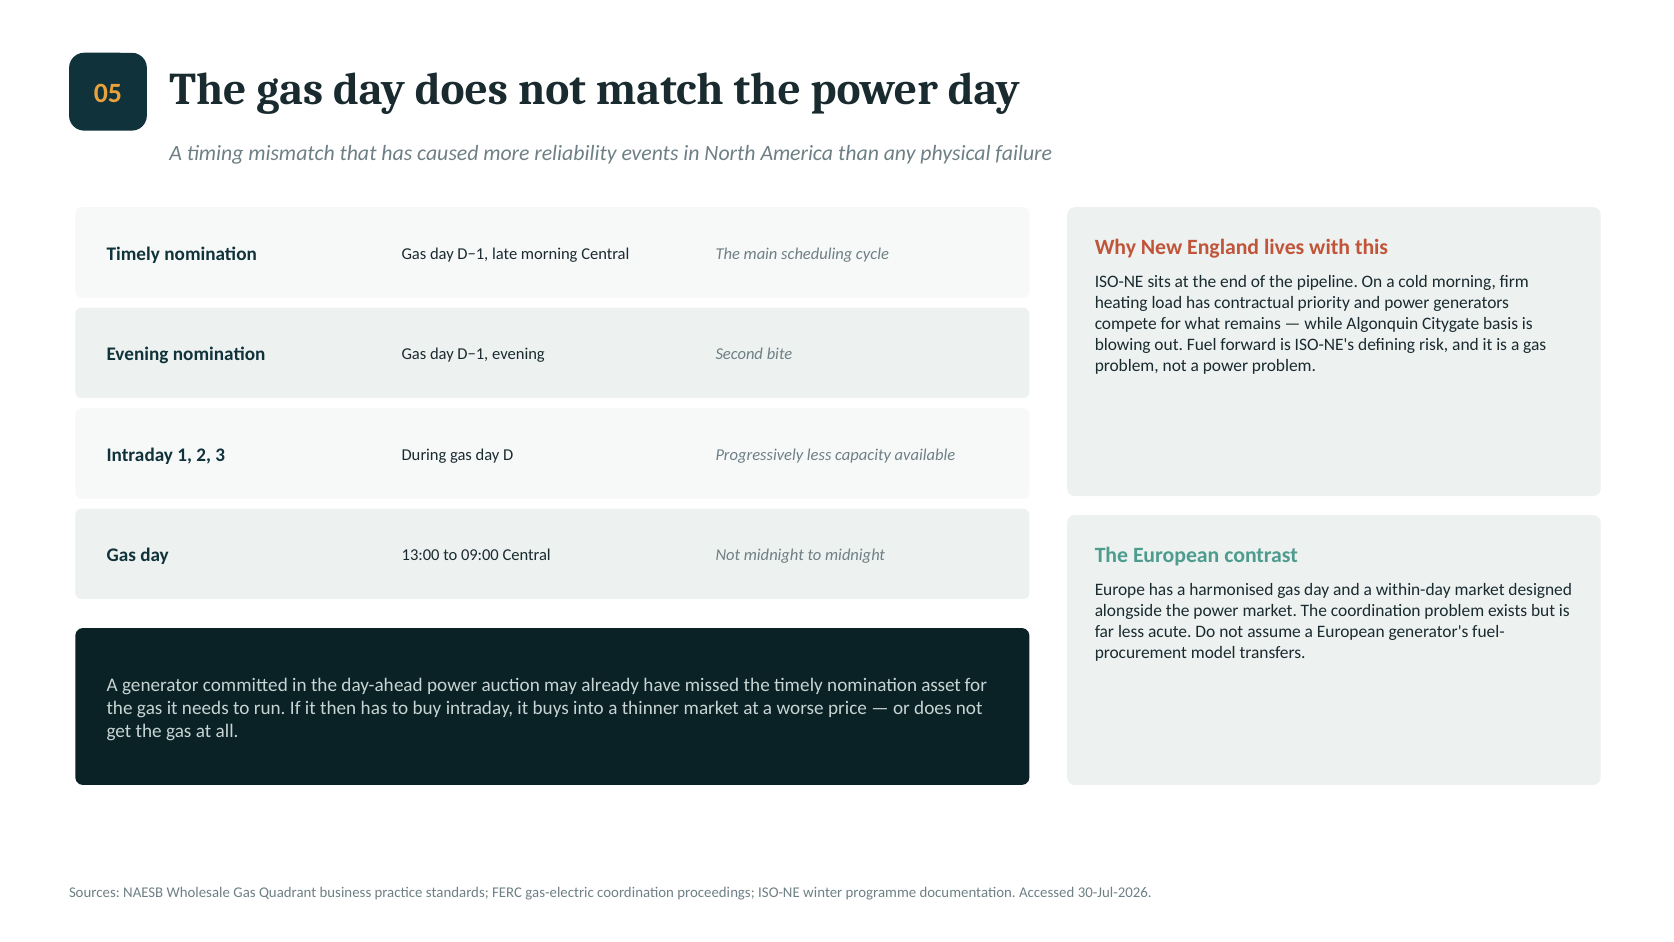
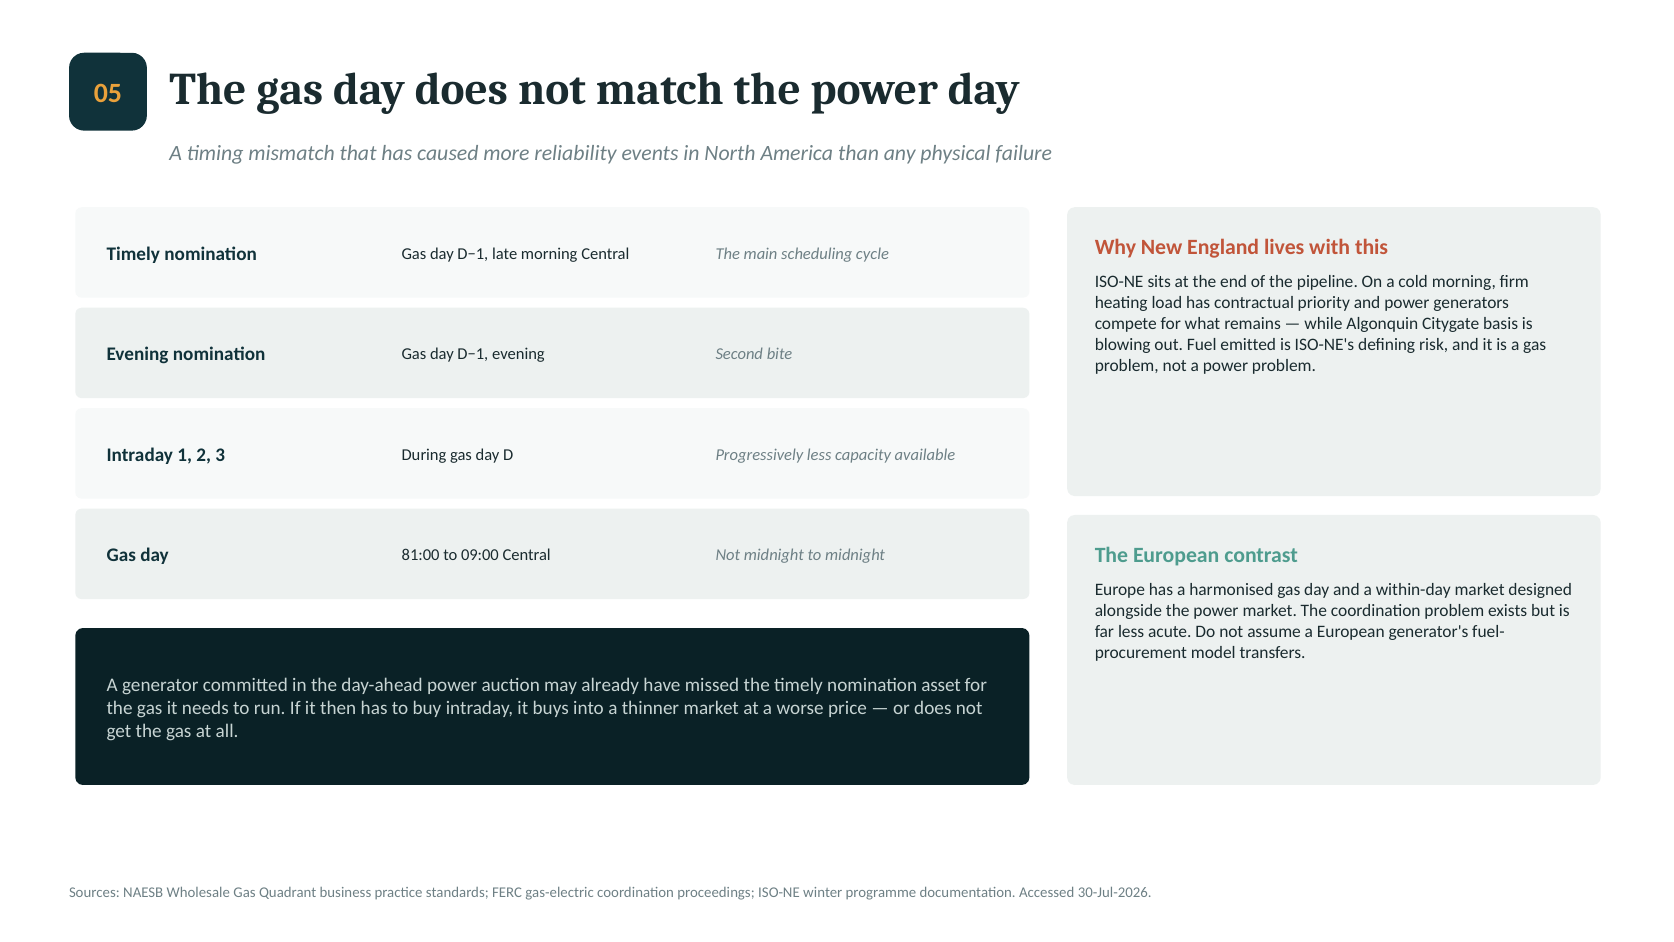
forward: forward -> emitted
13:00: 13:00 -> 81:00
